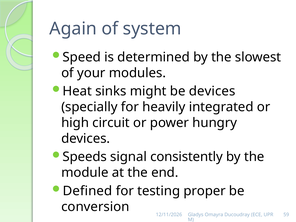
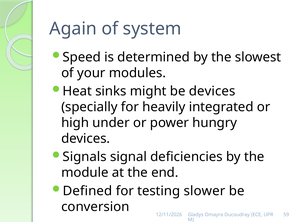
circuit: circuit -> under
Speeds: Speeds -> Signals
consistently: consistently -> deficiencies
proper: proper -> slower
